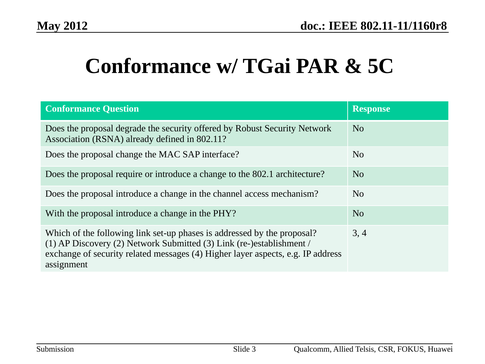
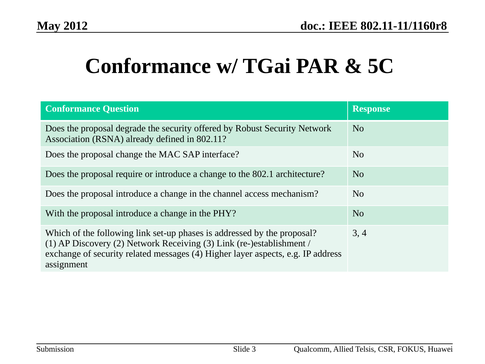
Submitted: Submitted -> Receiving
